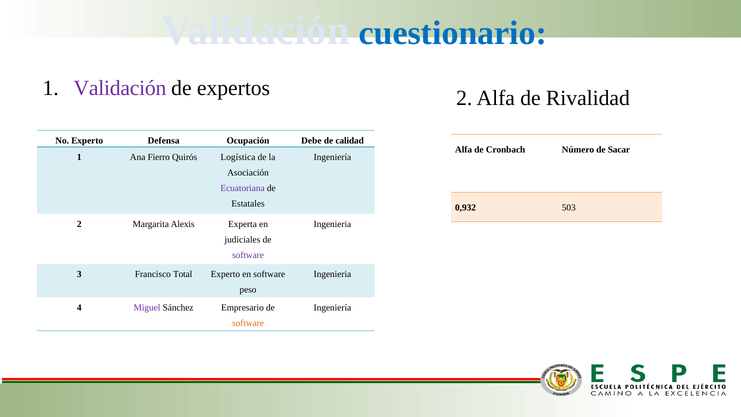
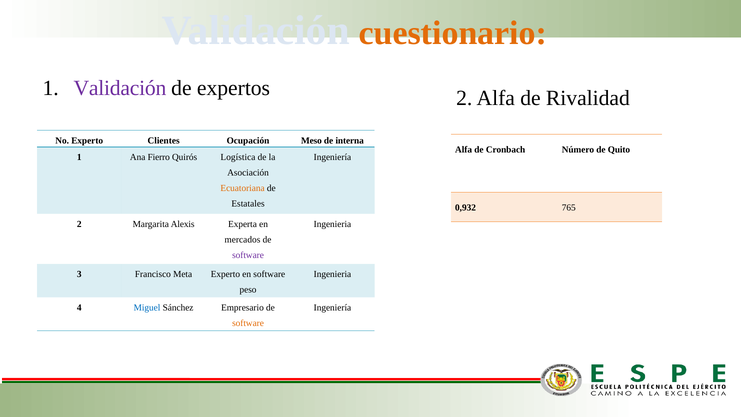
cuestionario colour: blue -> orange
Defensa: Defensa -> Clientes
Debe: Debe -> Meso
calidad: calidad -> interna
Sacar: Sacar -> Quito
Ecuatoriana colour: purple -> orange
503: 503 -> 765
judiciales: judiciales -> mercados
Total: Total -> Meta
Miguel colour: purple -> blue
